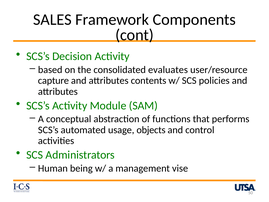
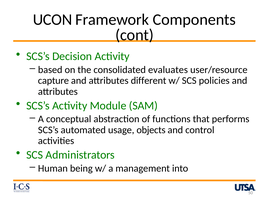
SALES: SALES -> UCON
contents: contents -> different
vise: vise -> into
